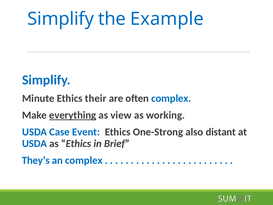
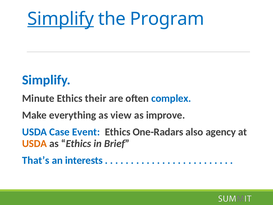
Simplify at (61, 19) underline: none -> present
Example: Example -> Program
everything underline: present -> none
working: working -> improve
One-Strong: One-Strong -> One-Radars
distant: distant -> agency
USDA at (35, 143) colour: blue -> orange
They’s: They’s -> That’s
an complex: complex -> interests
